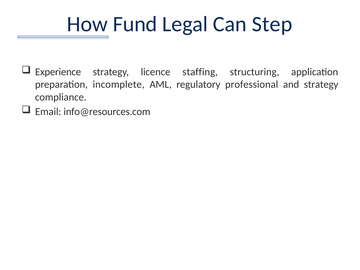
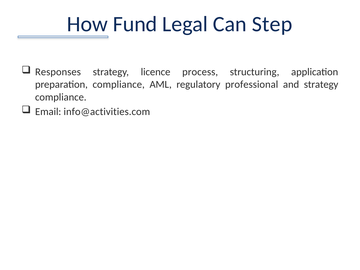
Experience: Experience -> Responses
staffing: staffing -> process
preparation incomplete: incomplete -> compliance
info@resources.com: info@resources.com -> info@activities.com
